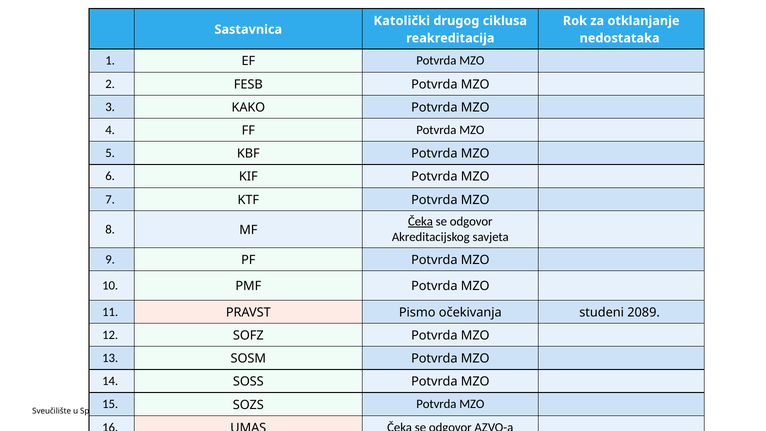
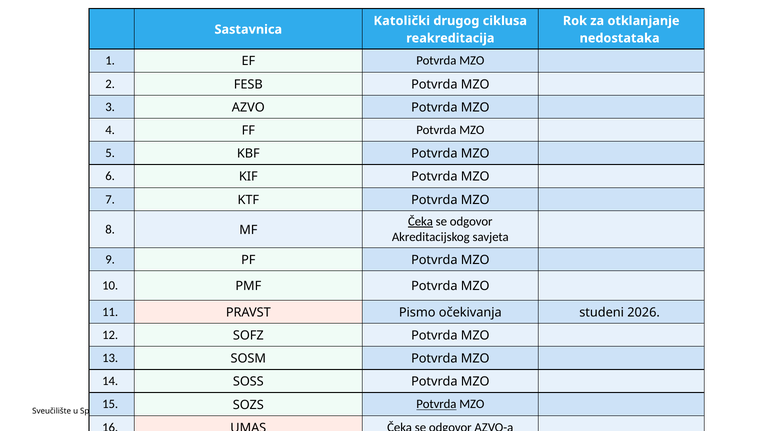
KAKO: KAKO -> AZVO
2089: 2089 -> 2026
Potvrda at (436, 404) underline: none -> present
